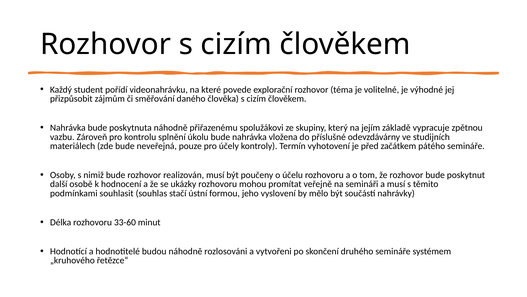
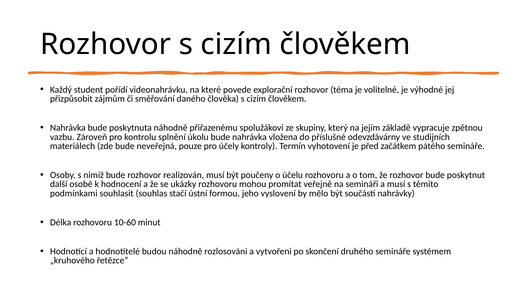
33-60: 33-60 -> 10-60
